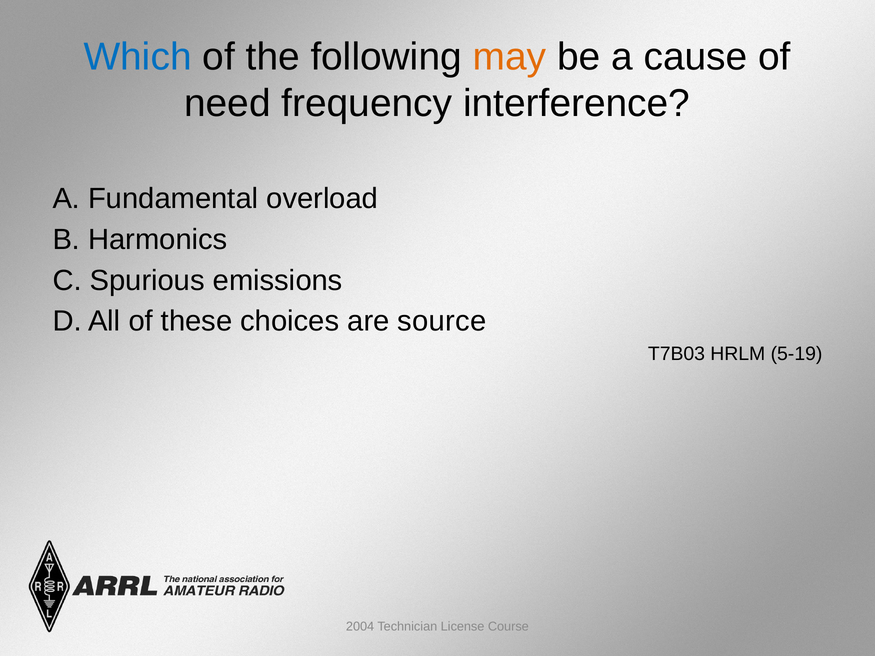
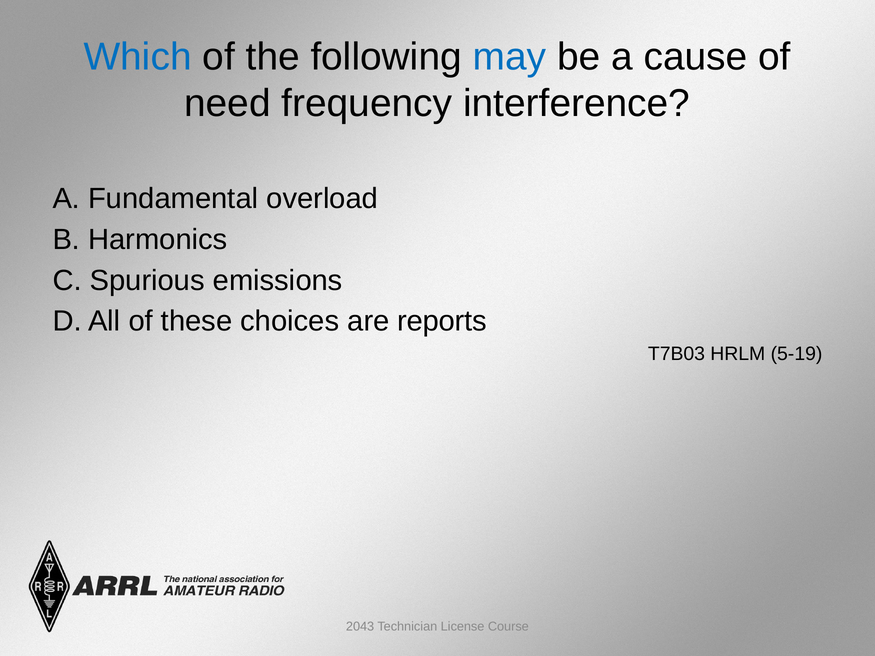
may colour: orange -> blue
source: source -> reports
2004: 2004 -> 2043
